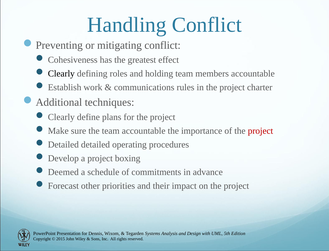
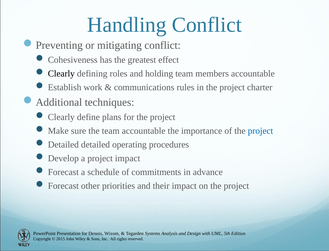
project at (260, 131) colour: red -> blue
project boxing: boxing -> impact
Deemed at (63, 172): Deemed -> Forecast
